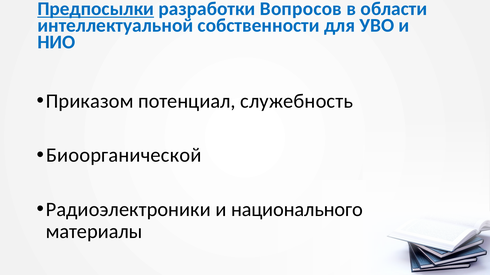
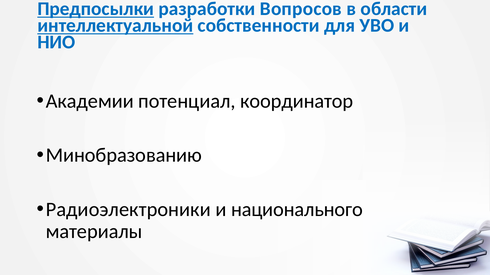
интеллектуальной underline: none -> present
Приказом: Приказом -> Академии
служебность: служебность -> координатор
Биоорганической: Биоорганической -> Минобразованию
